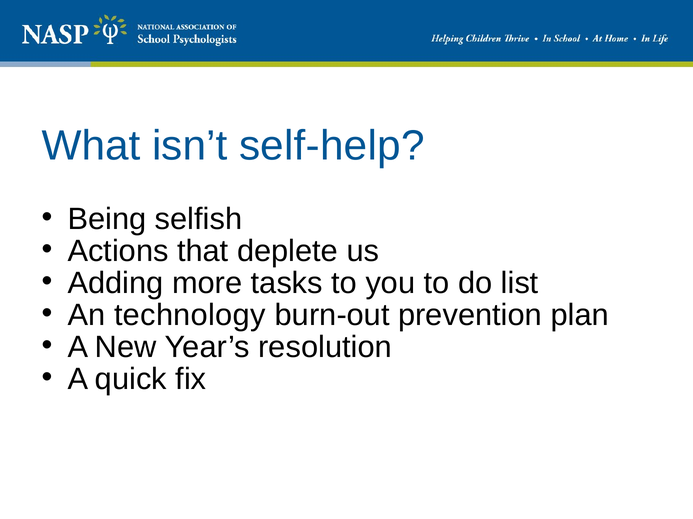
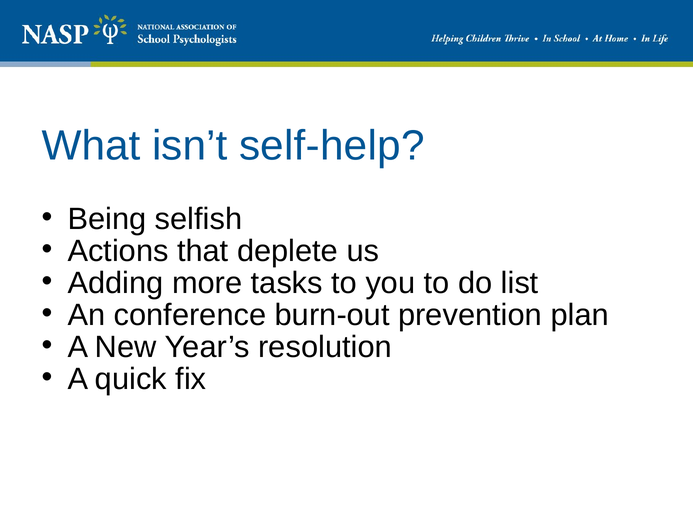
technology: technology -> conference
